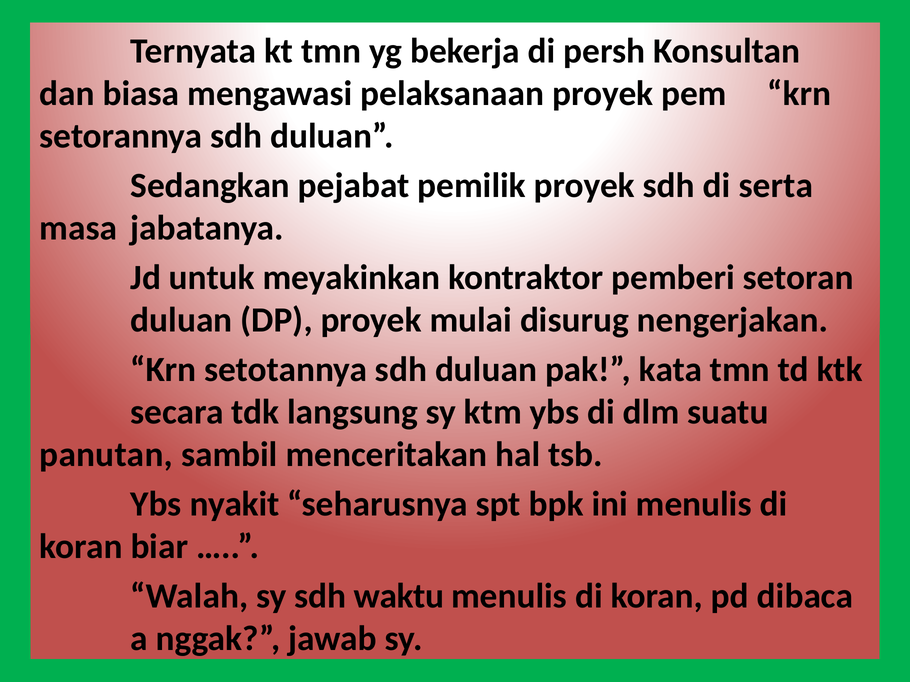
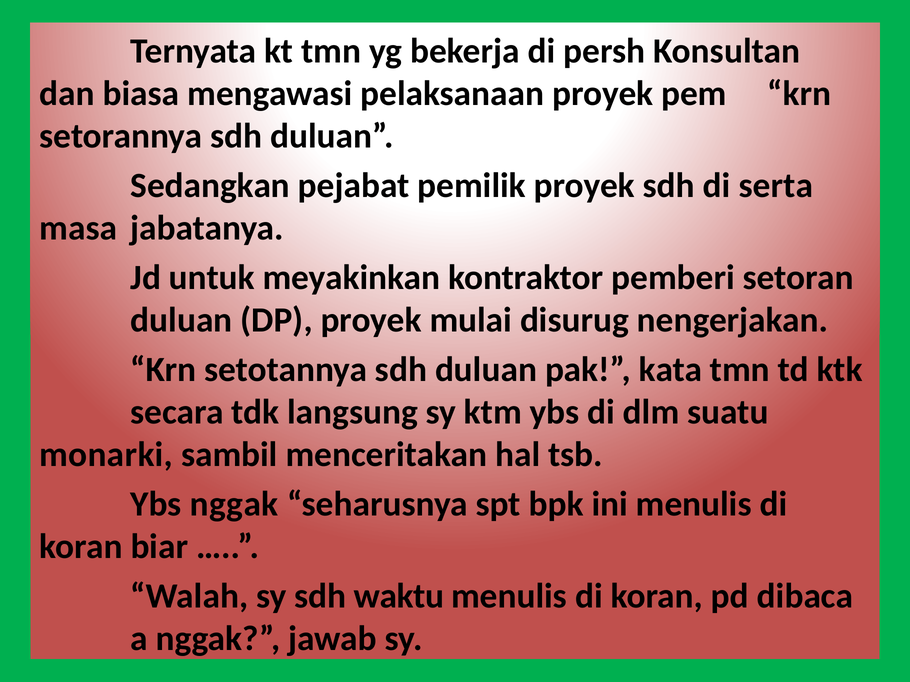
panutan: panutan -> monarki
Ybs nyakit: nyakit -> nggak
